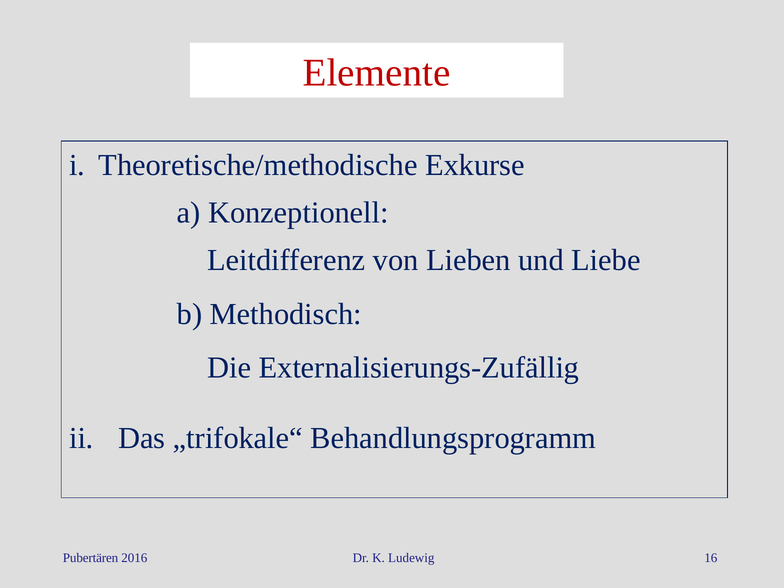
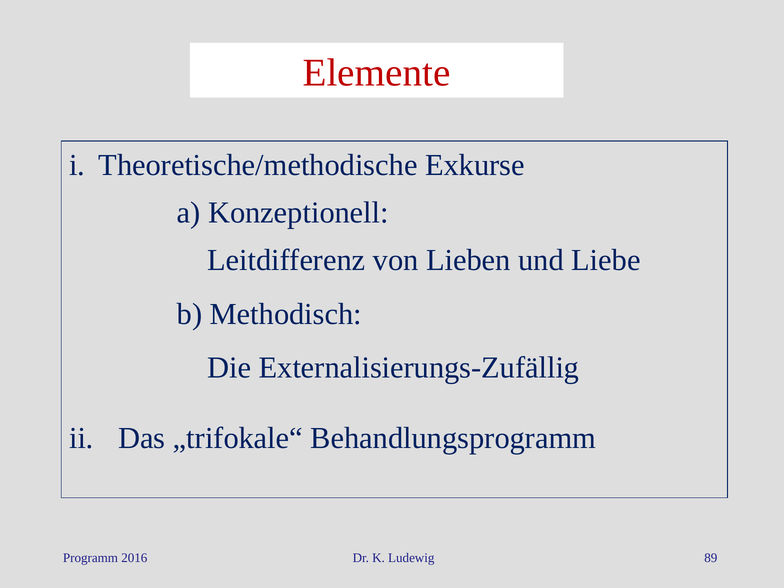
Pubertären: Pubertären -> Programm
16: 16 -> 89
